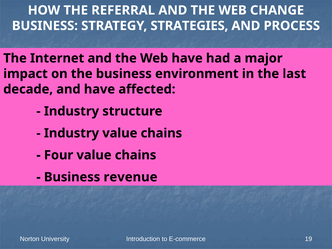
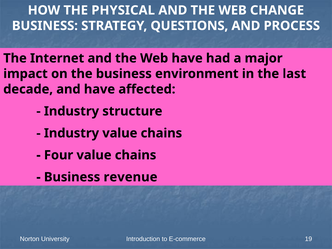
REFERRAL: REFERRAL -> PHYSICAL
STRATEGIES: STRATEGIES -> QUESTIONS
